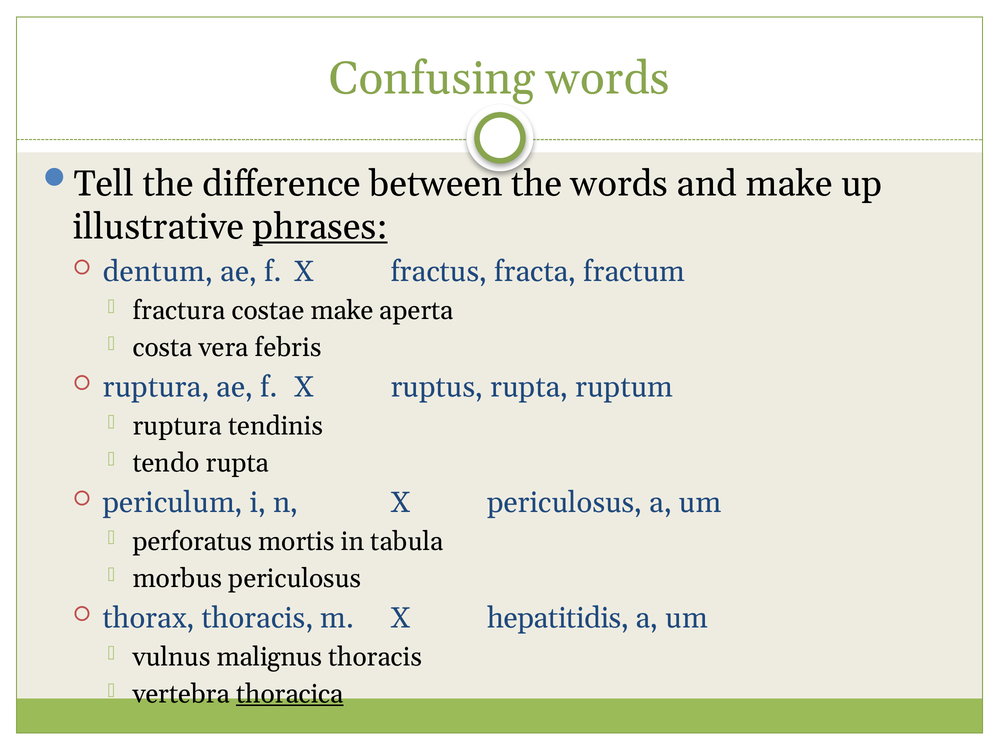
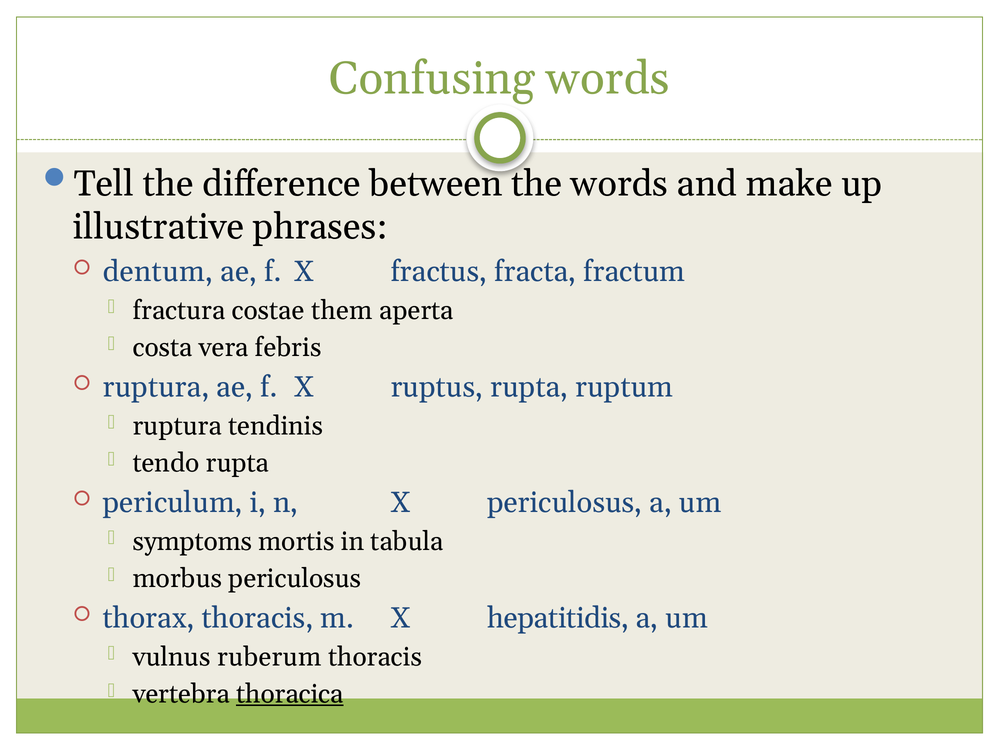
phrases underline: present -> none
costae make: make -> them
perforatus: perforatus -> symptoms
malignus: malignus -> ruberum
